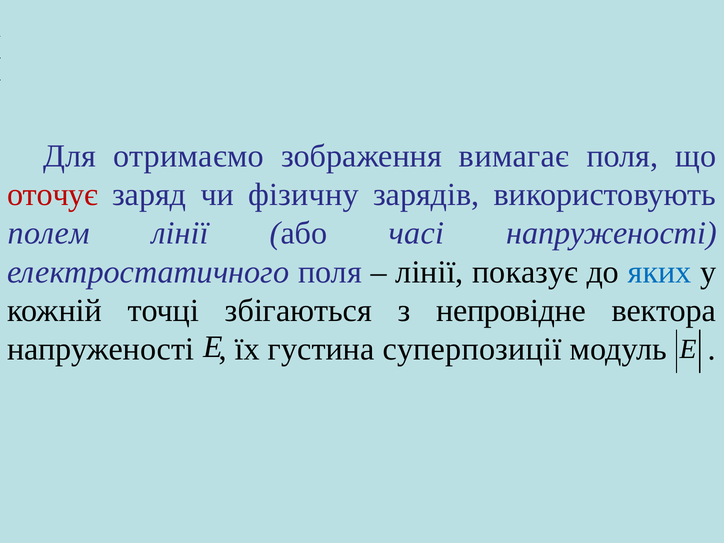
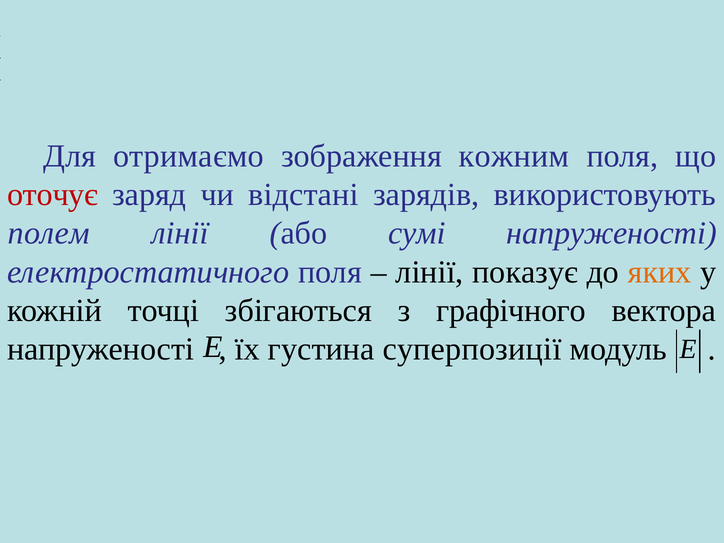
вимагає: вимагає -> кожним
фізичну: фізичну -> відстані
часі: часі -> сумі
яких colour: blue -> orange
непровідне: непровідне -> графічного
